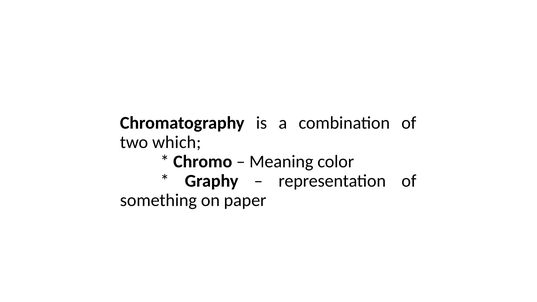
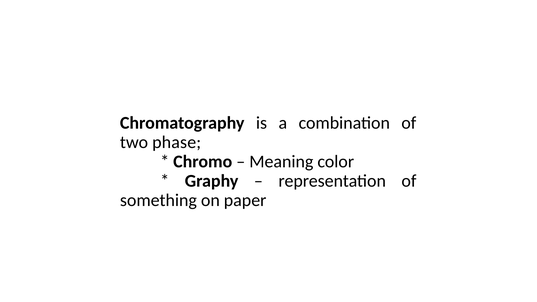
which: which -> phase
